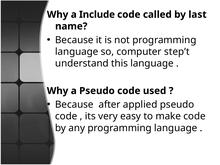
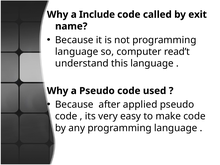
last: last -> exit
step’t: step’t -> read’t
